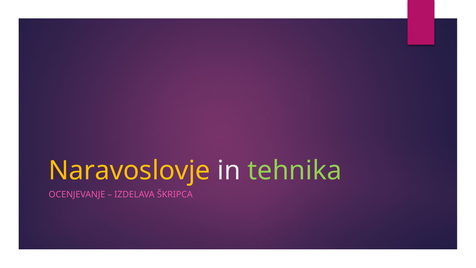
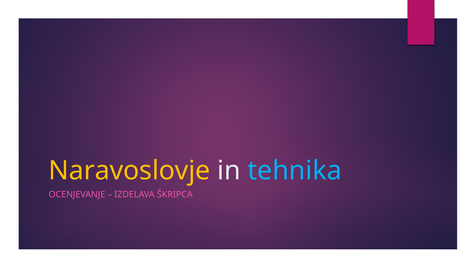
tehnika colour: light green -> light blue
